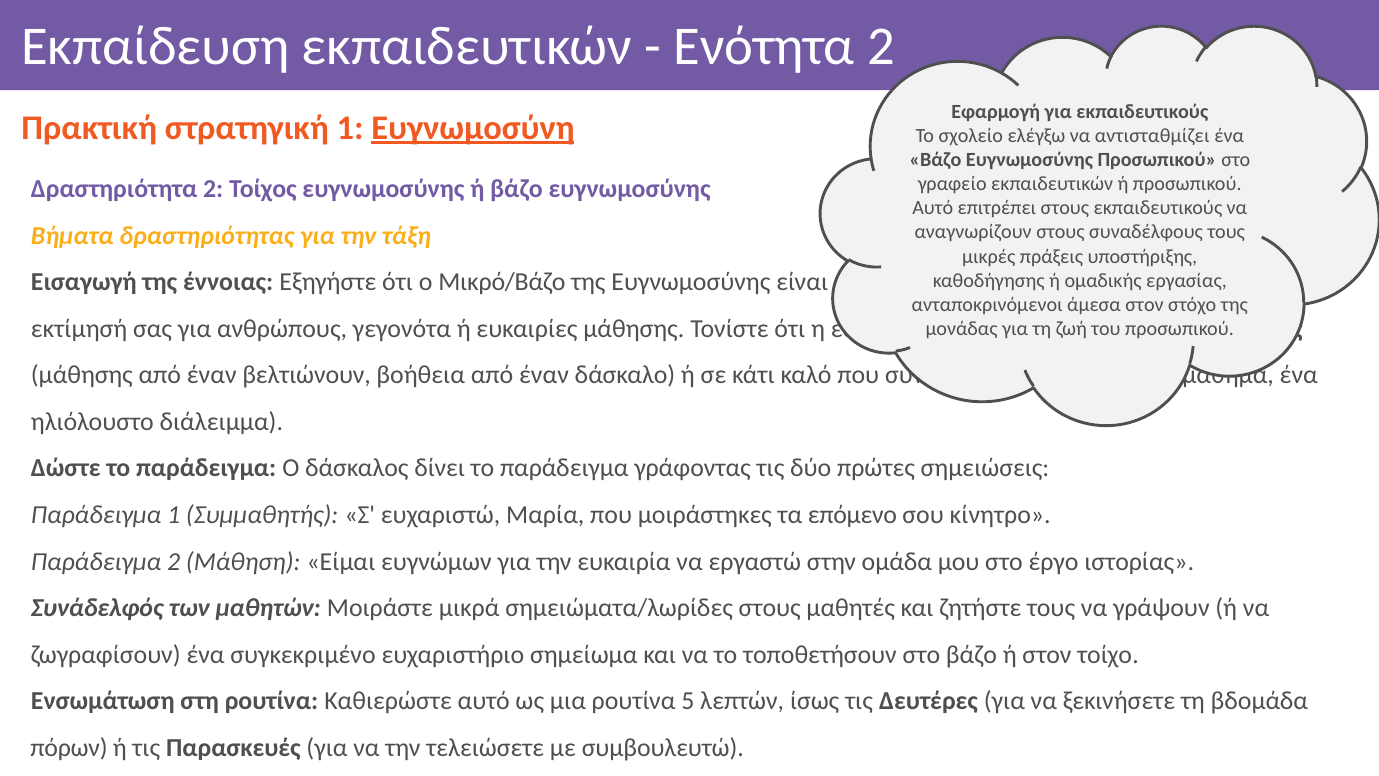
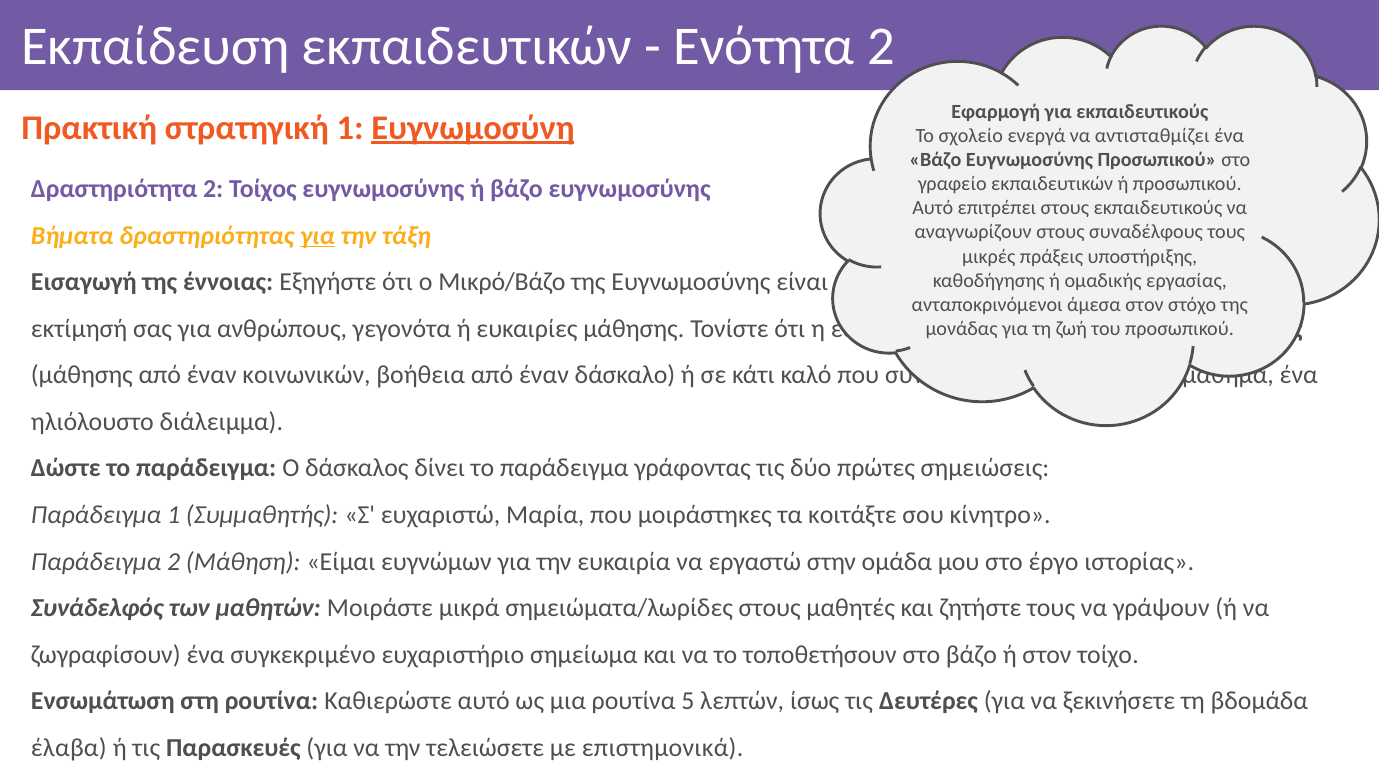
ελέγξω: ελέγξω -> ενεργά
για at (317, 235) underline: none -> present
βελτιώνουν: βελτιώνουν -> κοινωνικών
επόμενο: επόμενο -> κοιτάξτε
πόρων: πόρων -> έλαβα
συμβουλευτώ: συμβουλευτώ -> επιστημονικά
